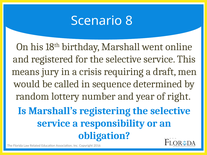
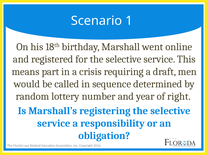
8: 8 -> 1
jury: jury -> part
